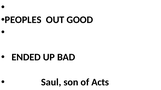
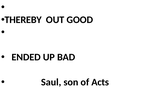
PEOPLES: PEOPLES -> THEREBY
